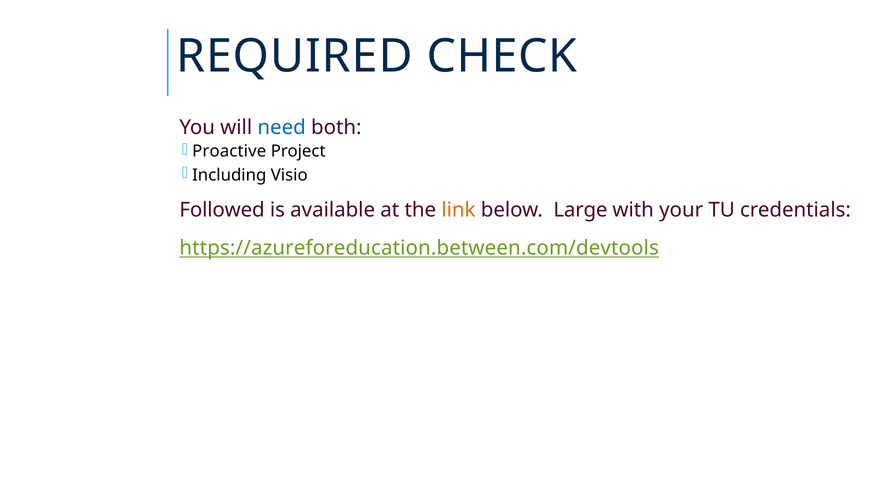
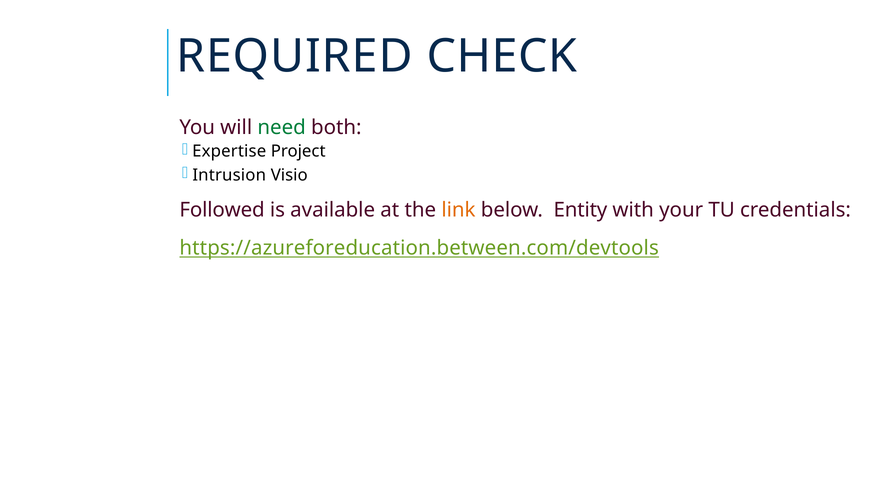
need colour: blue -> green
Proactive: Proactive -> Expertise
Including: Including -> Intrusion
Large: Large -> Entity
